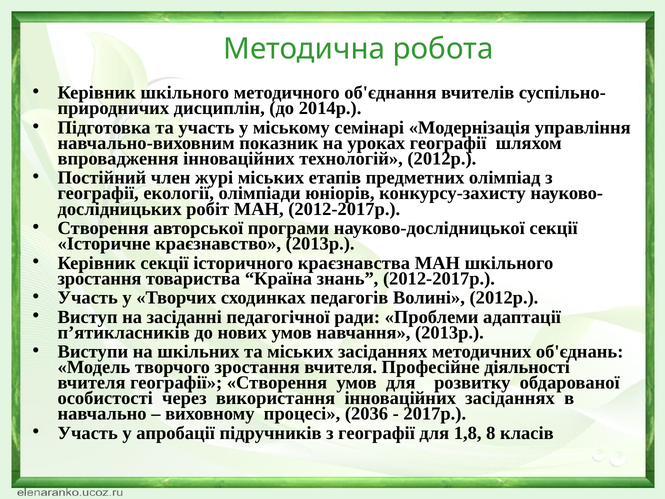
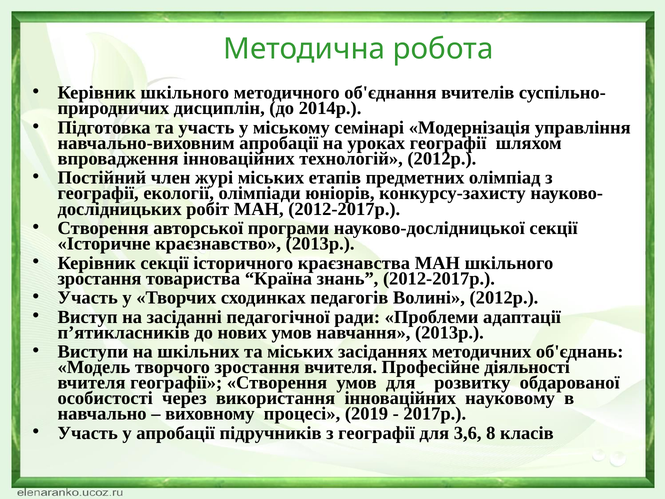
навчально-виховним показник: показник -> апробації
інноваційних засіданнях: засіданнях -> науковому
2036: 2036 -> 2019
1,8: 1,8 -> 3,6
